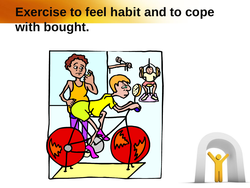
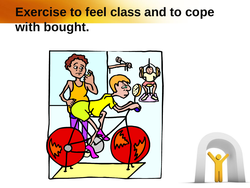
habit: habit -> class
